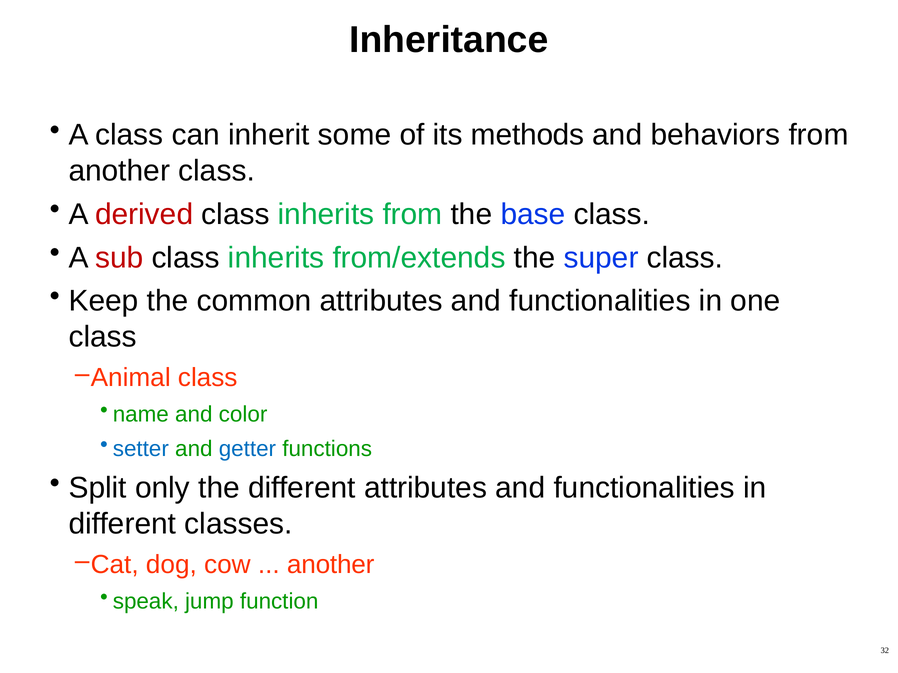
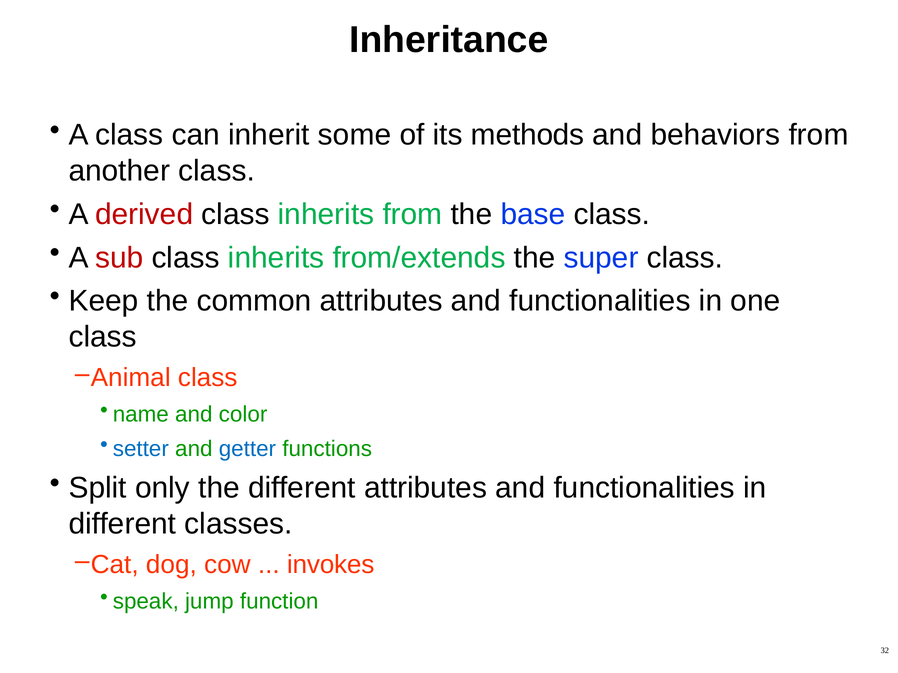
another at (331, 565): another -> invokes
